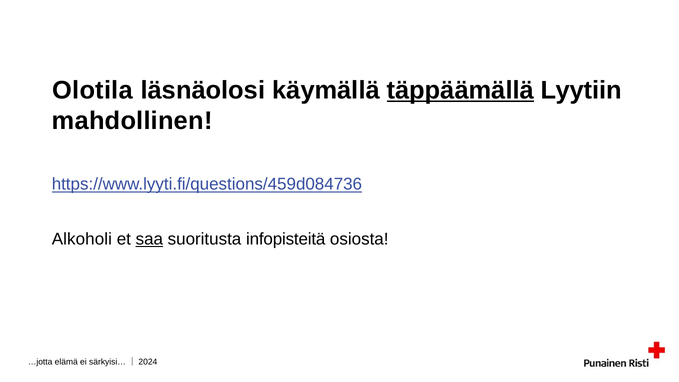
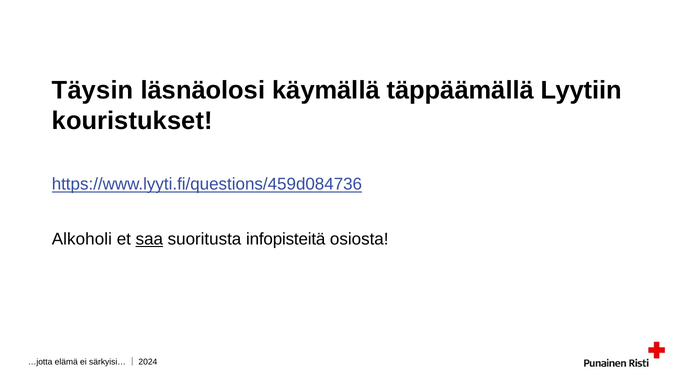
Olotila: Olotila -> Täysin
täppäämällä underline: present -> none
mahdollinen: mahdollinen -> kouristukset
